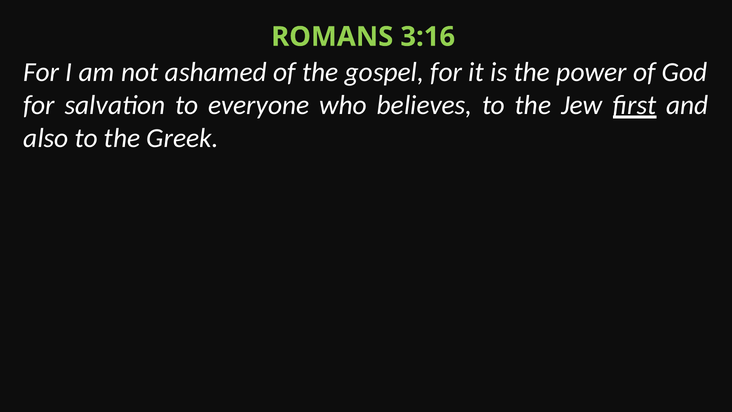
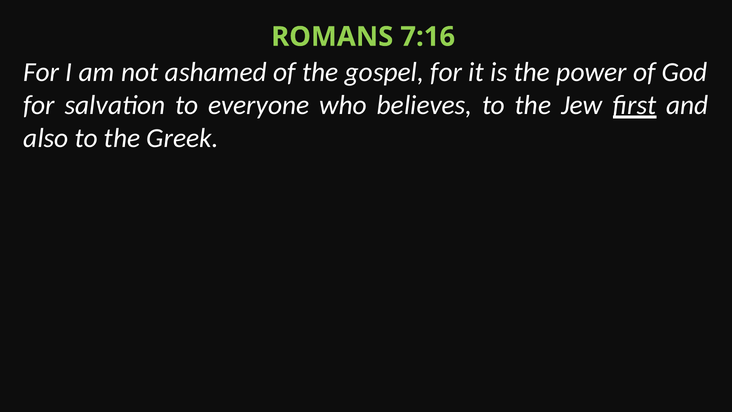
3:16: 3:16 -> 7:16
